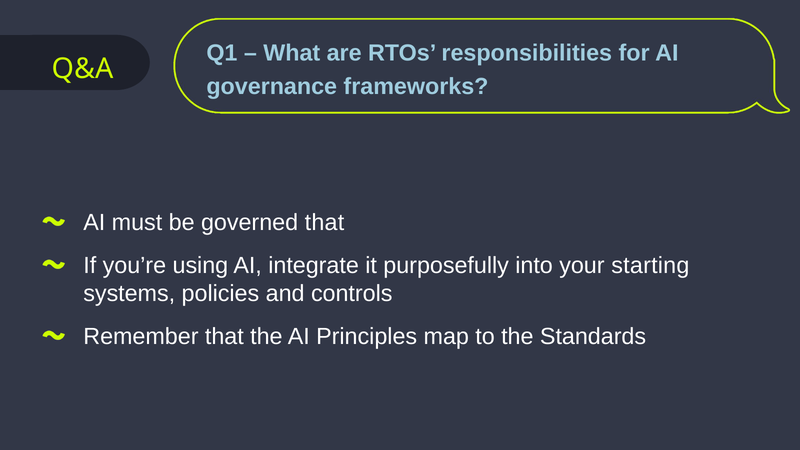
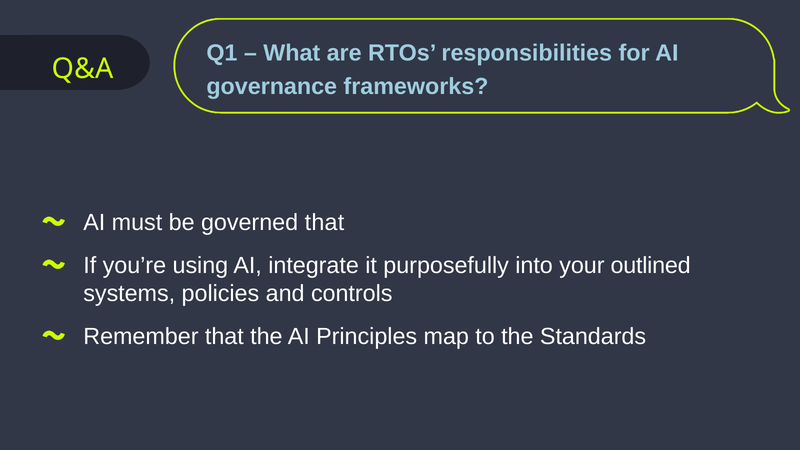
starting: starting -> outlined
